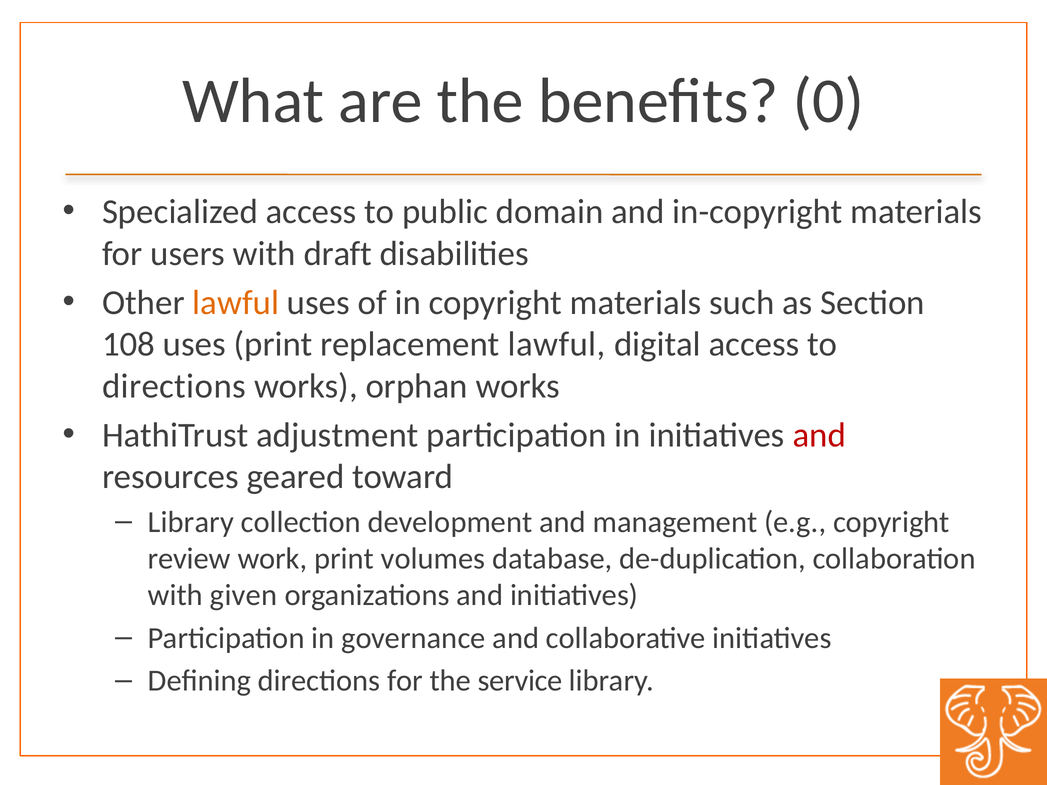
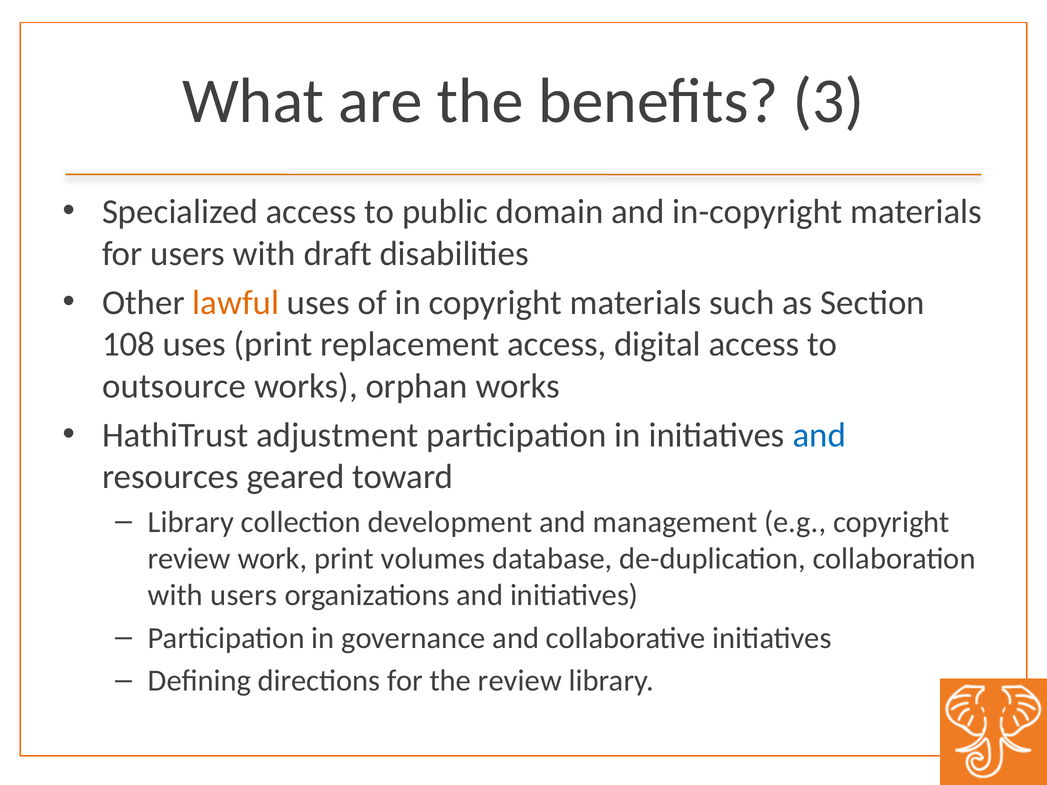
0: 0 -> 3
replacement lawful: lawful -> access
directions at (174, 386): directions -> outsource
and at (819, 435) colour: red -> blue
with given: given -> users
the service: service -> review
